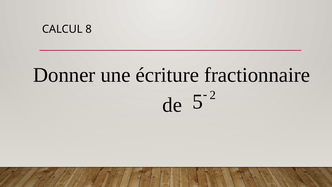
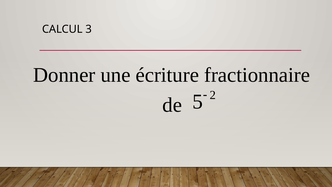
8: 8 -> 3
